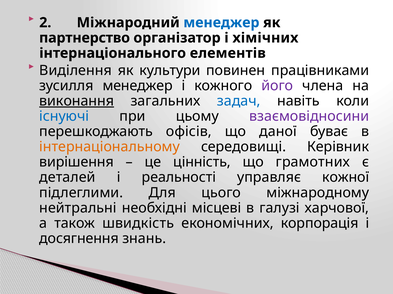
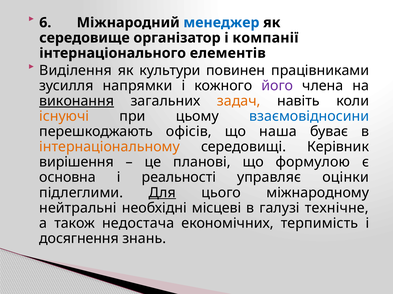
2: 2 -> 6
партнерство: партнерство -> середовище
хімічних: хімічних -> компанії
зусилля менеджер: менеджер -> напрямки
задач colour: blue -> orange
існуючі colour: blue -> orange
взаємовідносини colour: purple -> blue
даної: даної -> наша
цінність: цінність -> планові
грамотних: грамотних -> формулою
деталей: деталей -> основна
кожної: кожної -> оцінки
Для underline: none -> present
харчової: харчової -> технічне
швидкість: швидкість -> недостача
корпорація: корпорація -> терпимість
